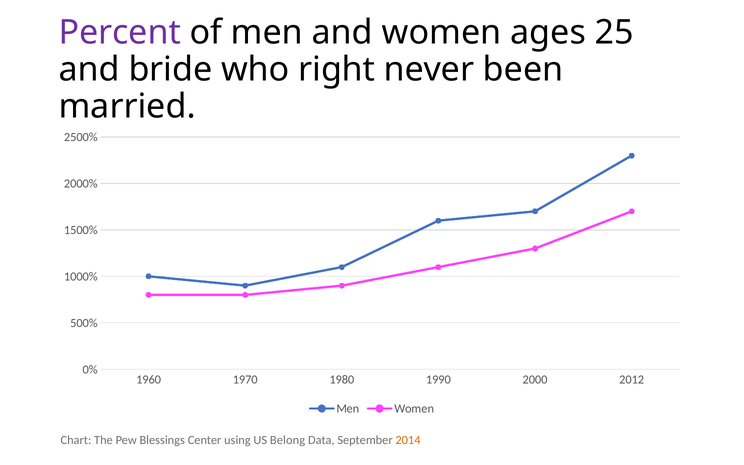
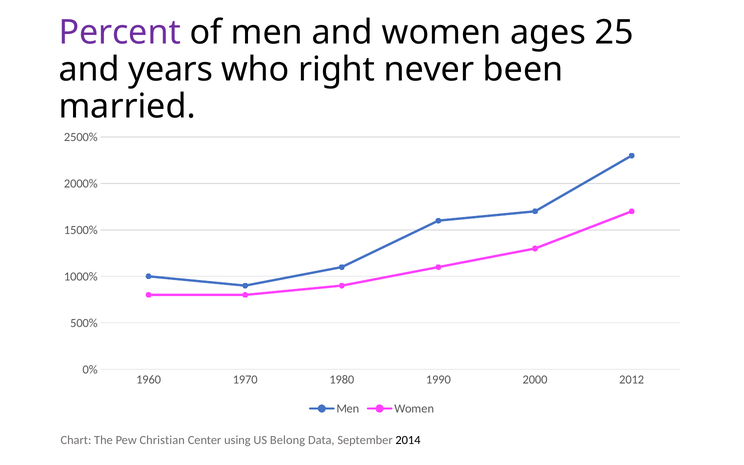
bride: bride -> years
Blessings: Blessings -> Christian
2014 colour: orange -> black
